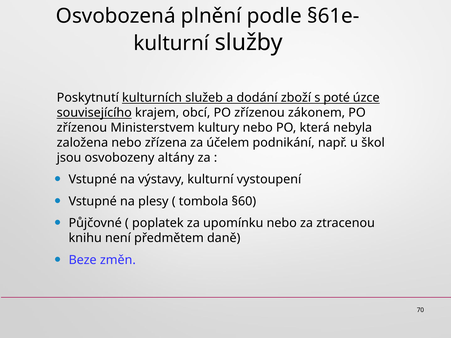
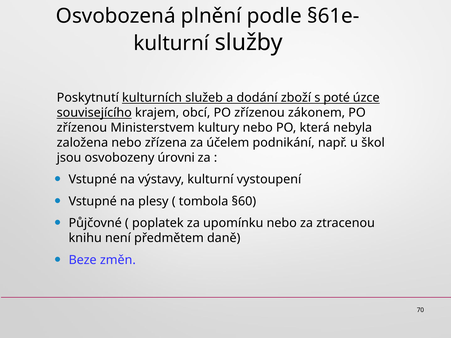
altány: altány -> úrovni
